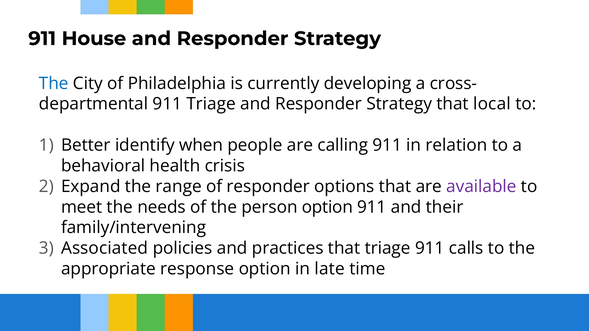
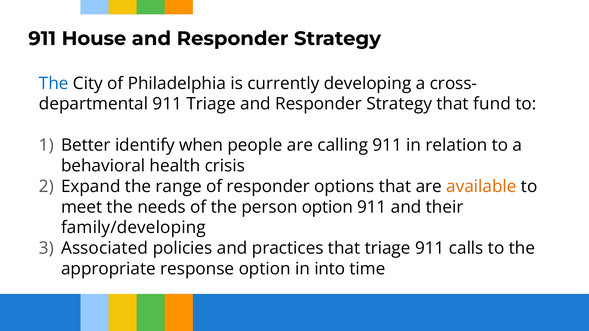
local: local -> fund
available colour: purple -> orange
family/intervening: family/intervening -> family/developing
late: late -> into
